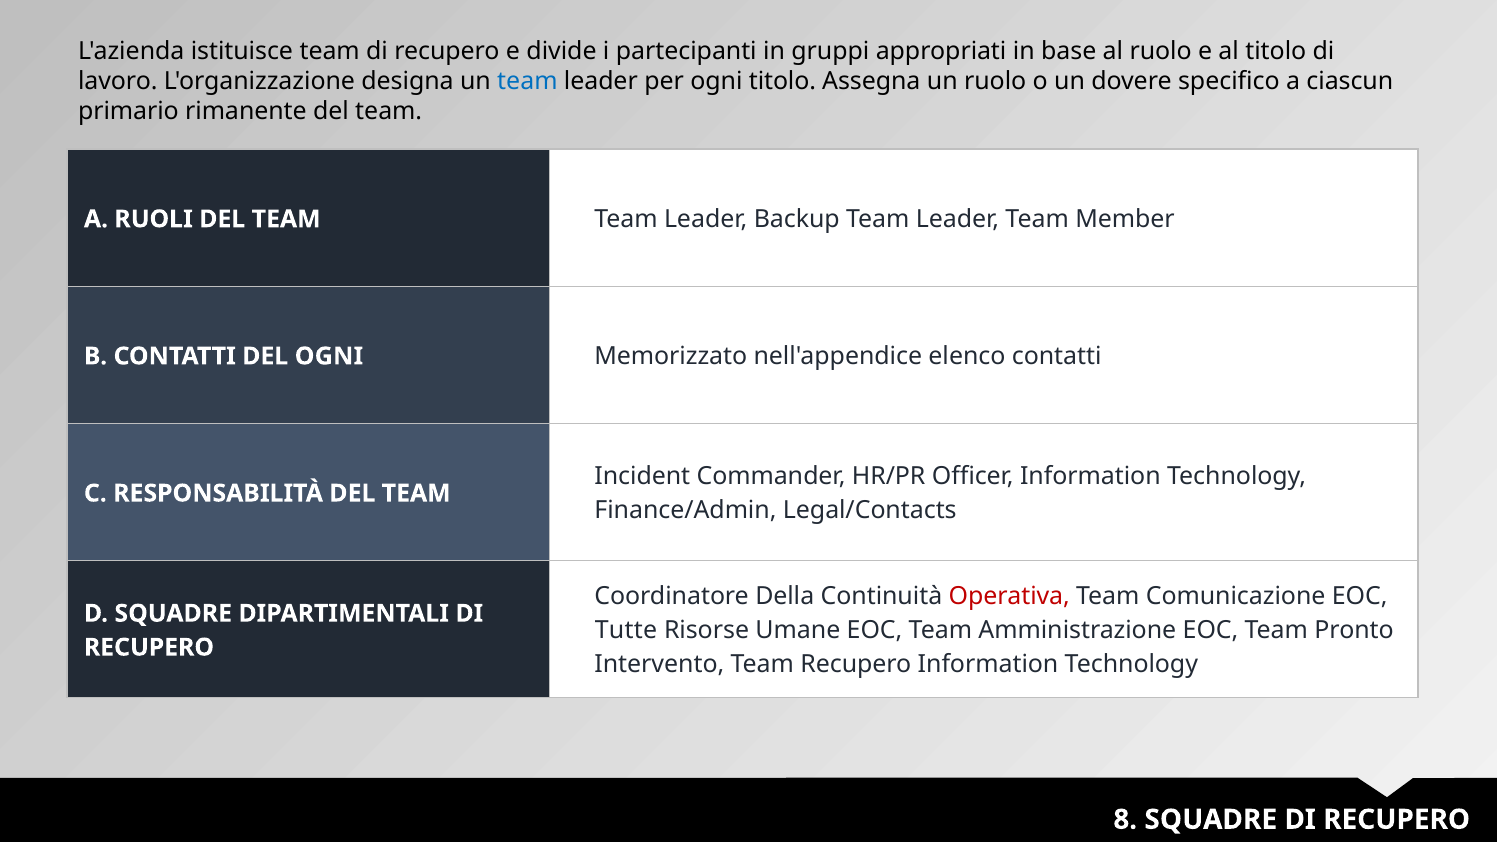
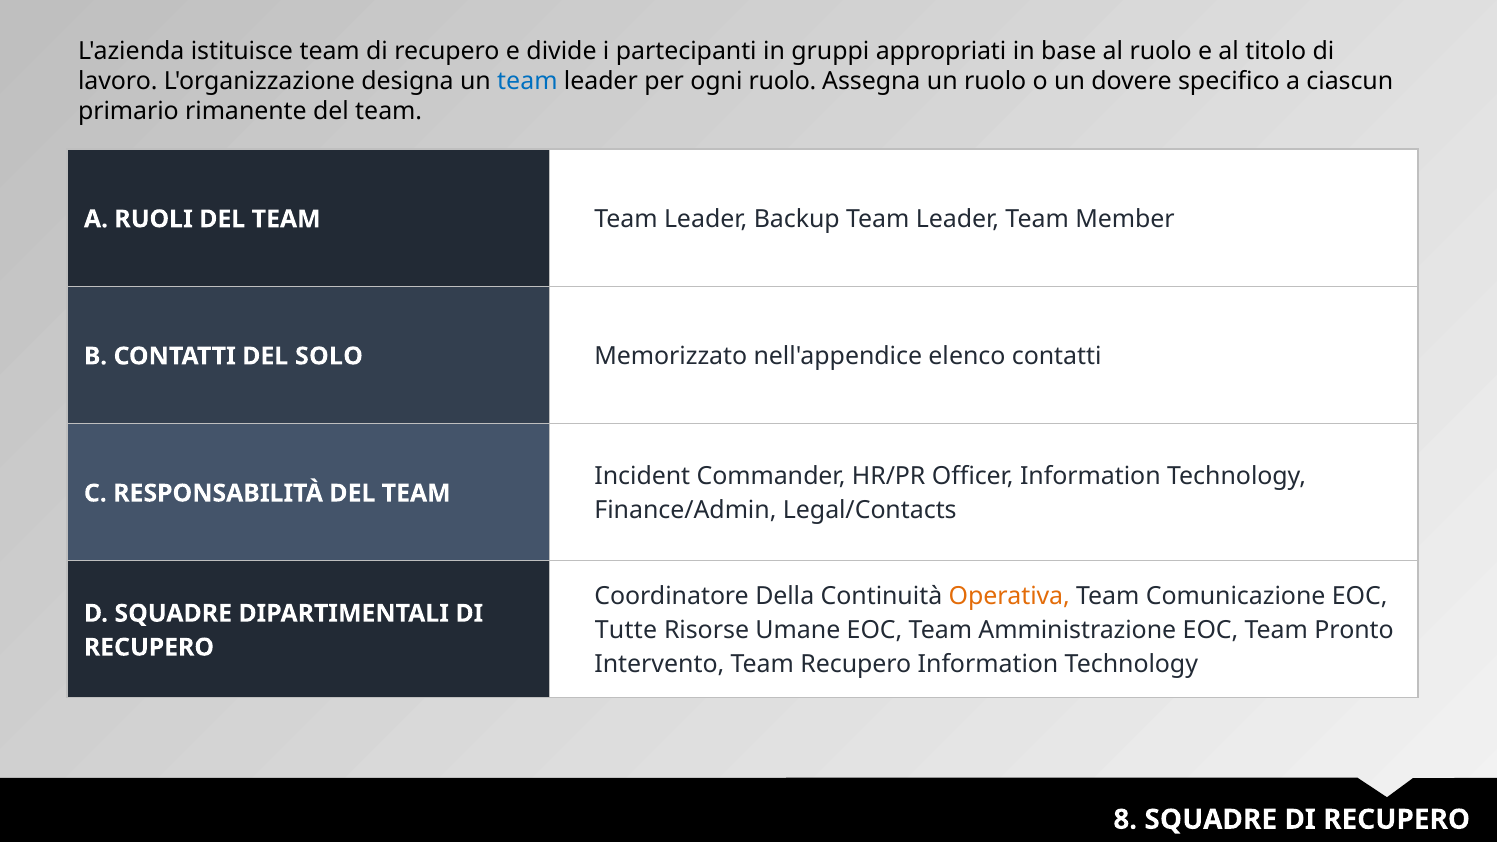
ogni titolo: titolo -> ruolo
DEL OGNI: OGNI -> SOLO
Operativa colour: red -> orange
